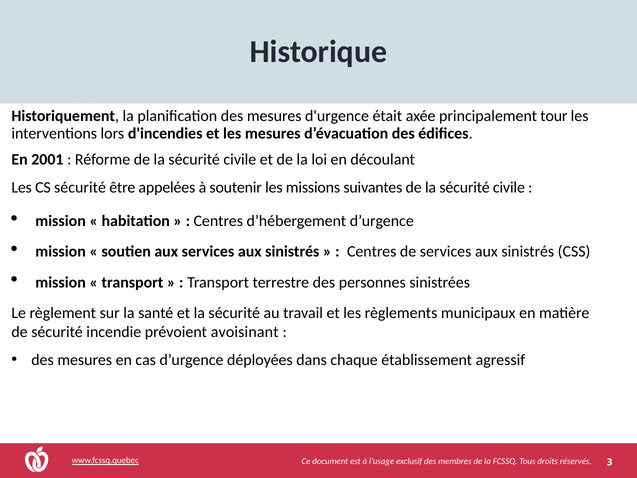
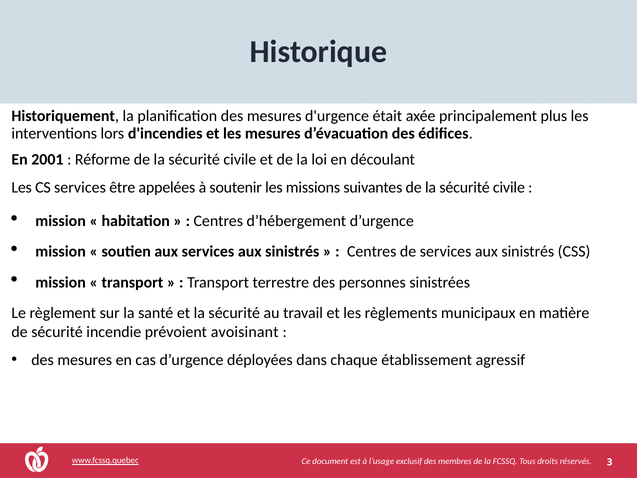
tour: tour -> plus
CS sécurité: sécurité -> services
